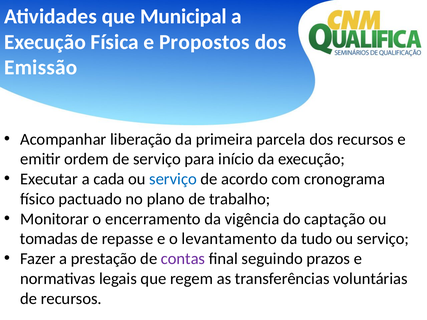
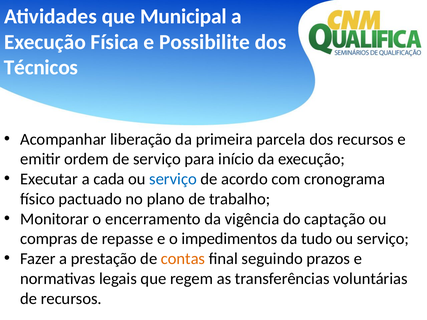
Propostos: Propostos -> Possibilite
Emissão: Emissão -> Técnicos
tomadas: tomadas -> compras
levantamento: levantamento -> impedimentos
contas colour: purple -> orange
